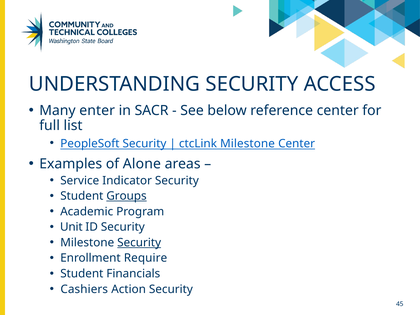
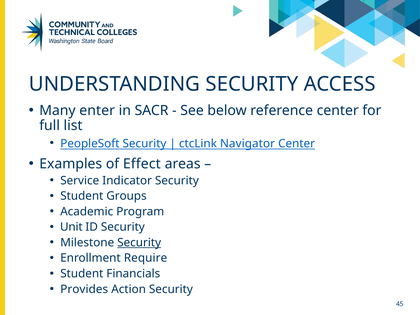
ctcLink Milestone: Milestone -> Navigator
Alone: Alone -> Effect
Groups underline: present -> none
Cashiers: Cashiers -> Provides
